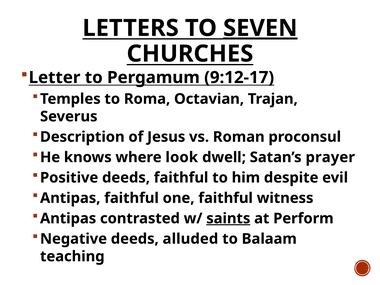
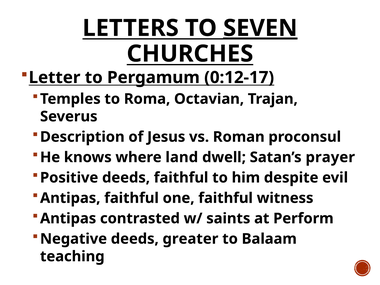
9:12-17: 9:12-17 -> 0:12-17
look: look -> land
saints underline: present -> none
alluded: alluded -> greater
